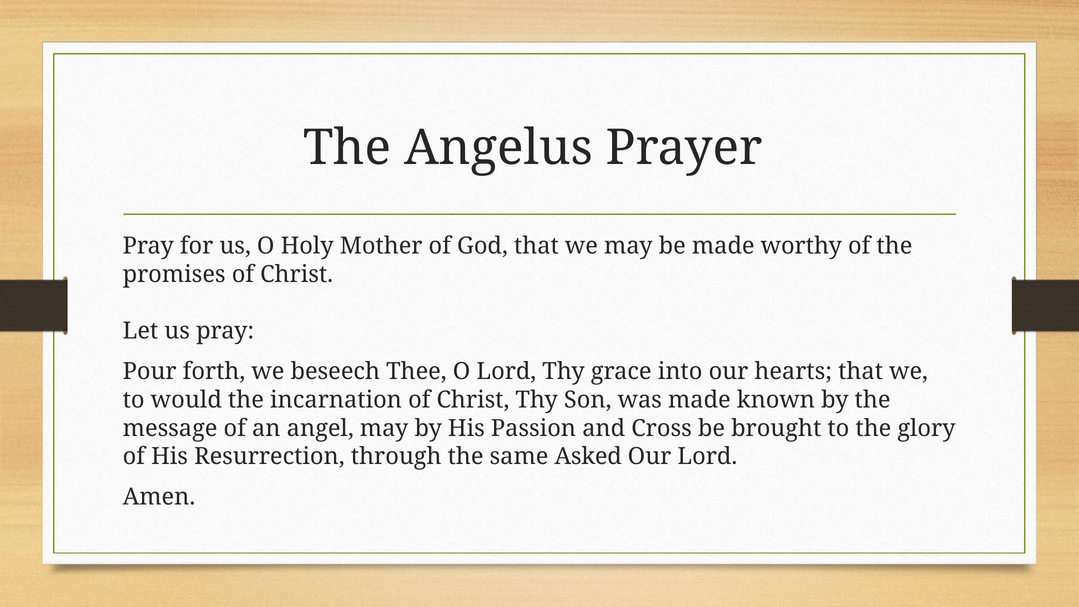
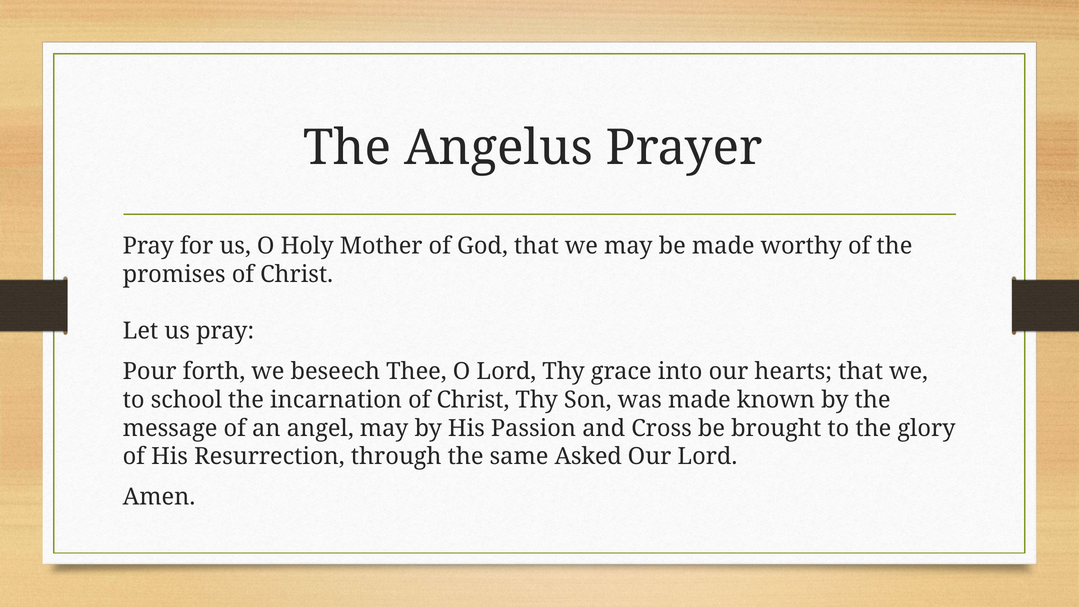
would: would -> school
